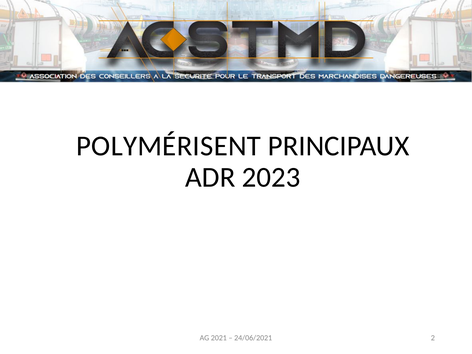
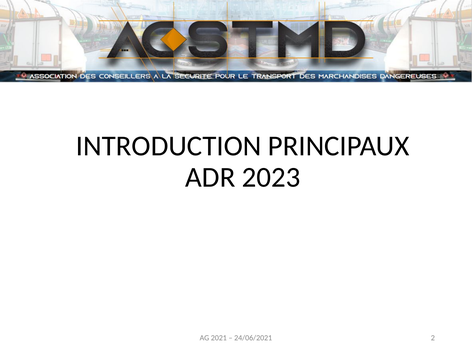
POLYMÉRISENT: POLYMÉRISENT -> INTRODUCTION
